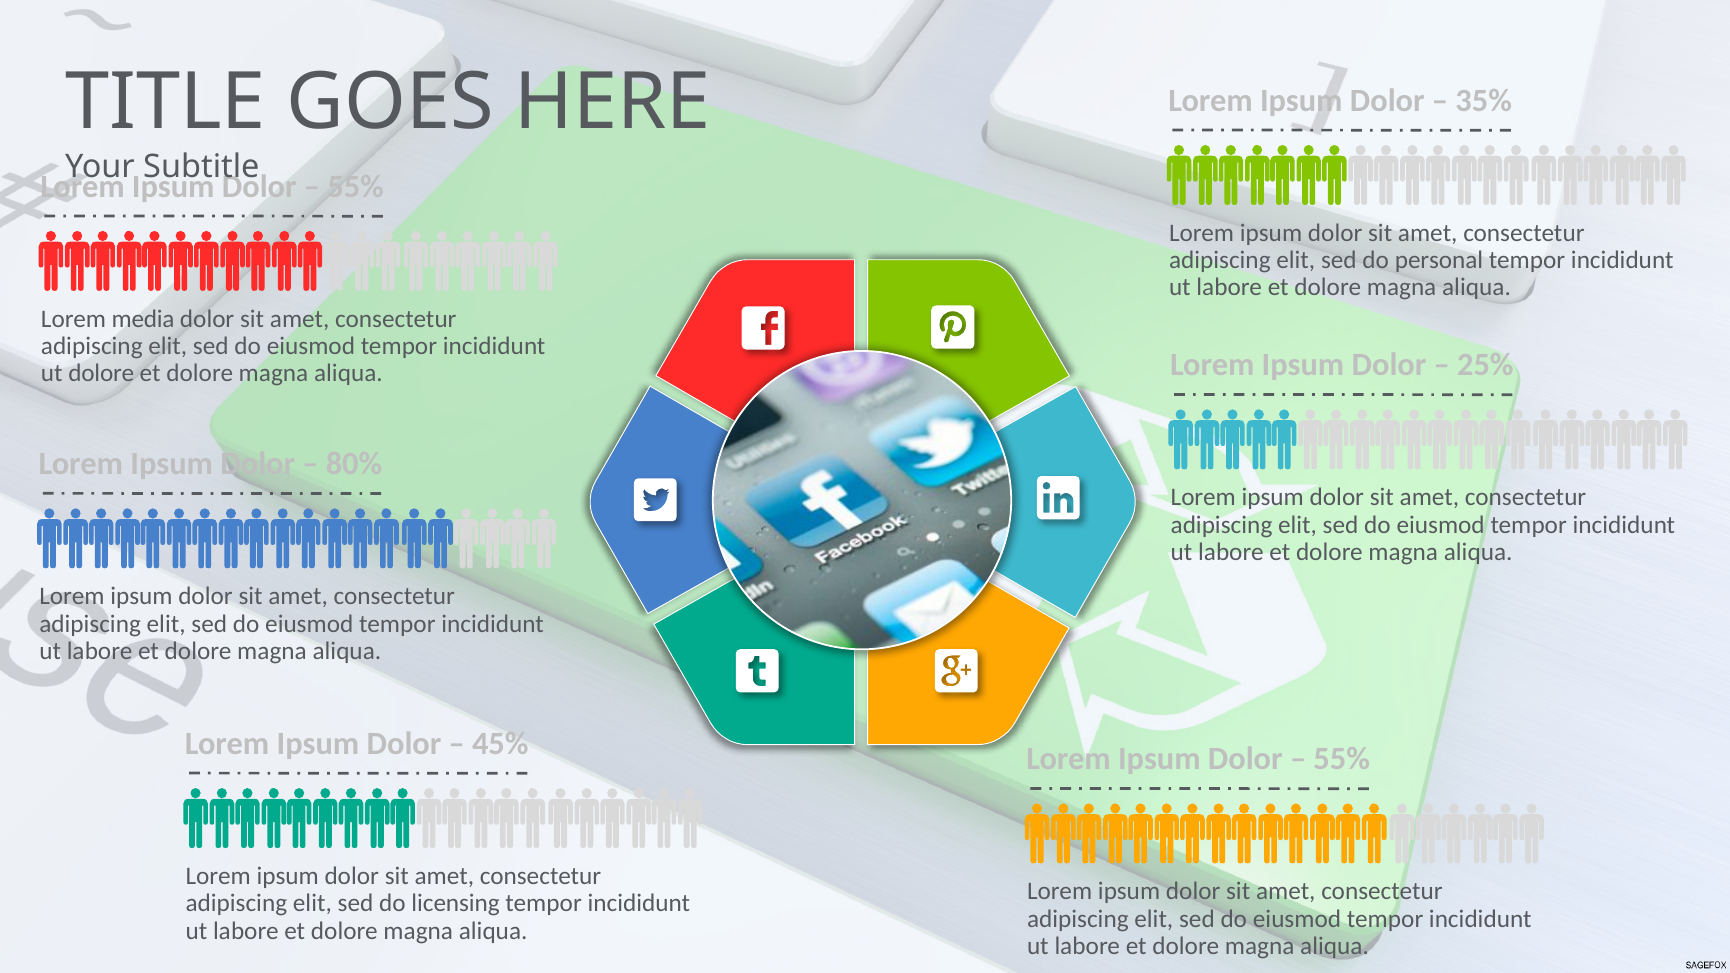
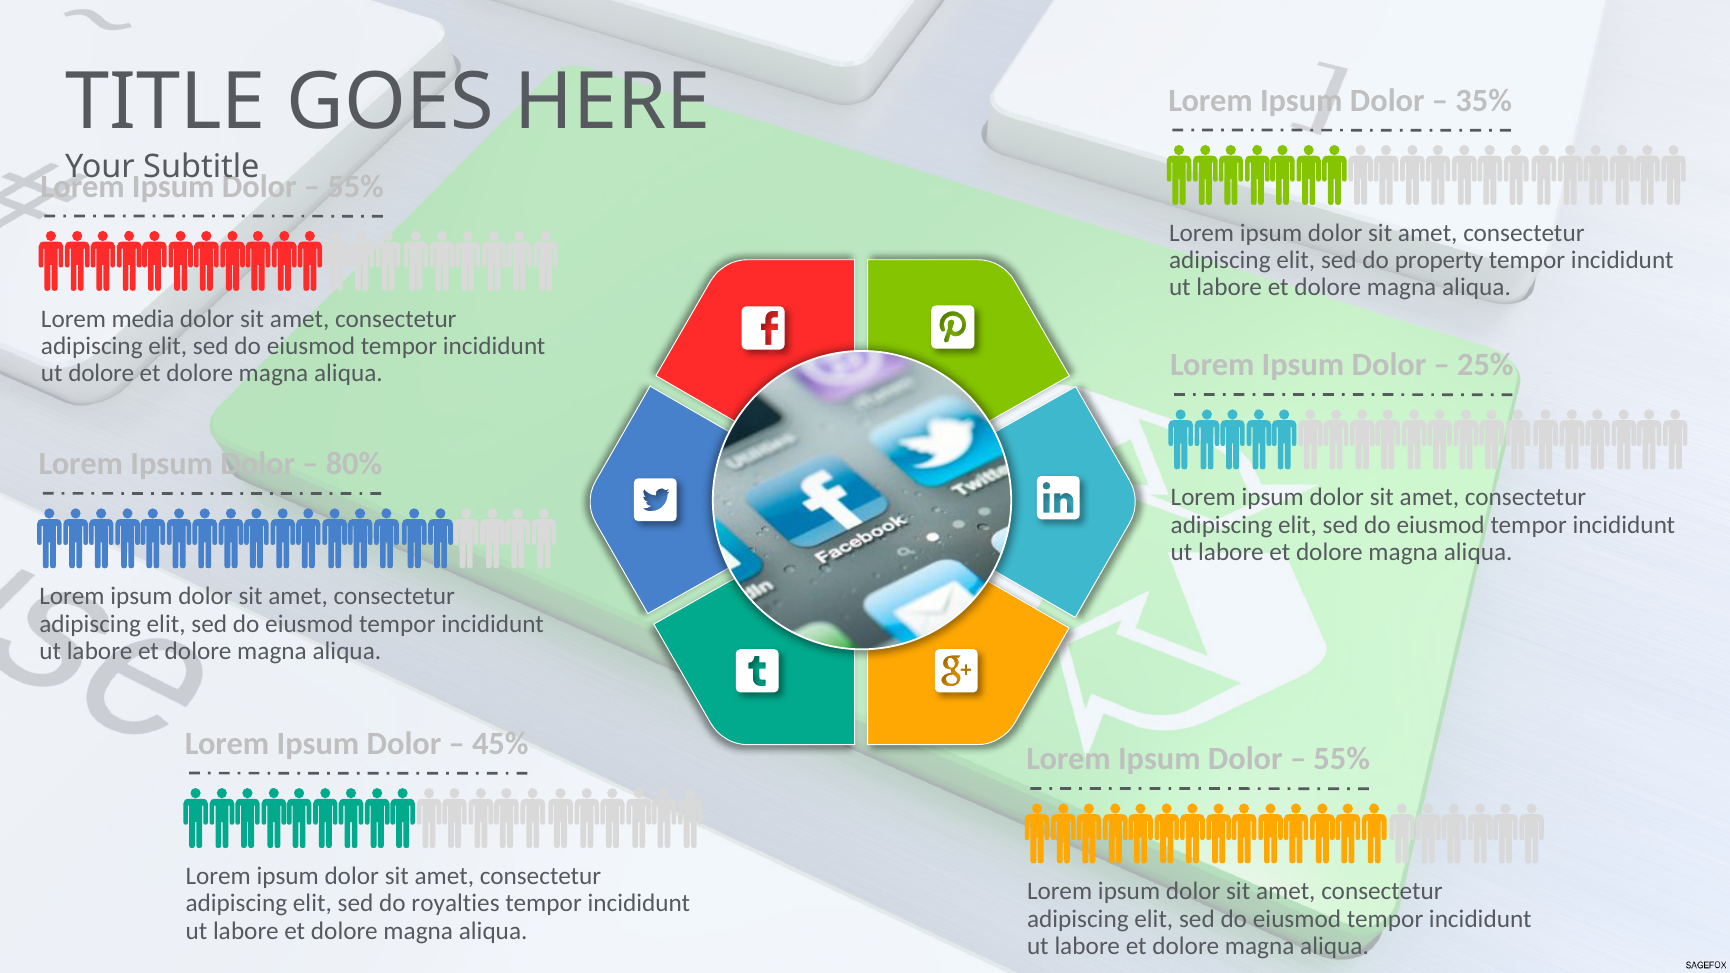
personal: personal -> property
licensing: licensing -> royalties
